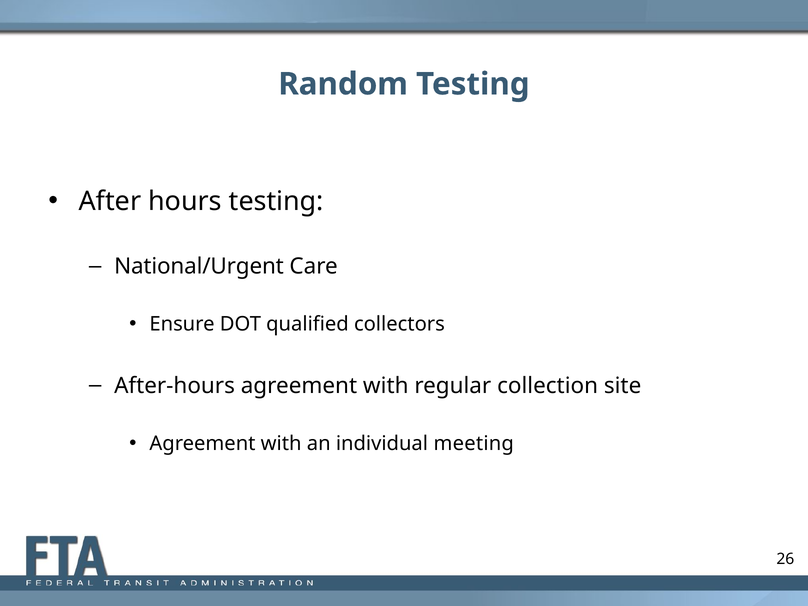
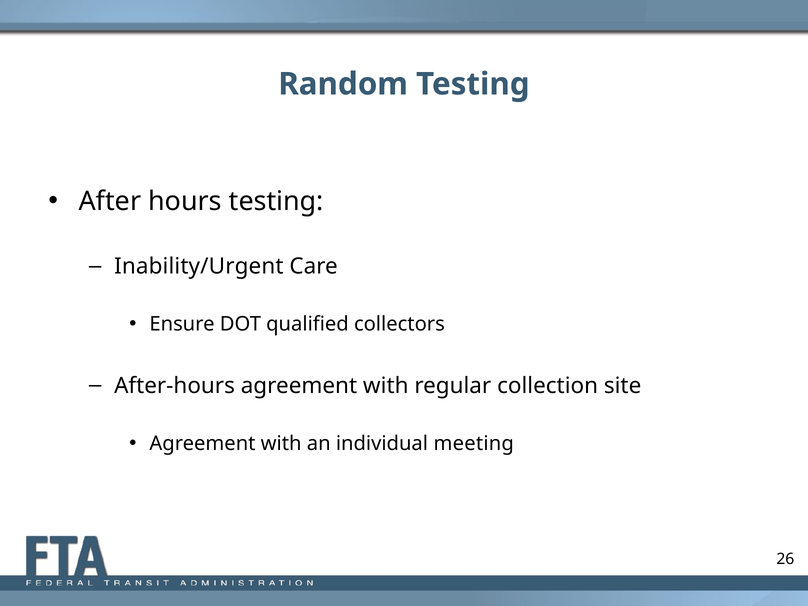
National/Urgent: National/Urgent -> Inability/Urgent
